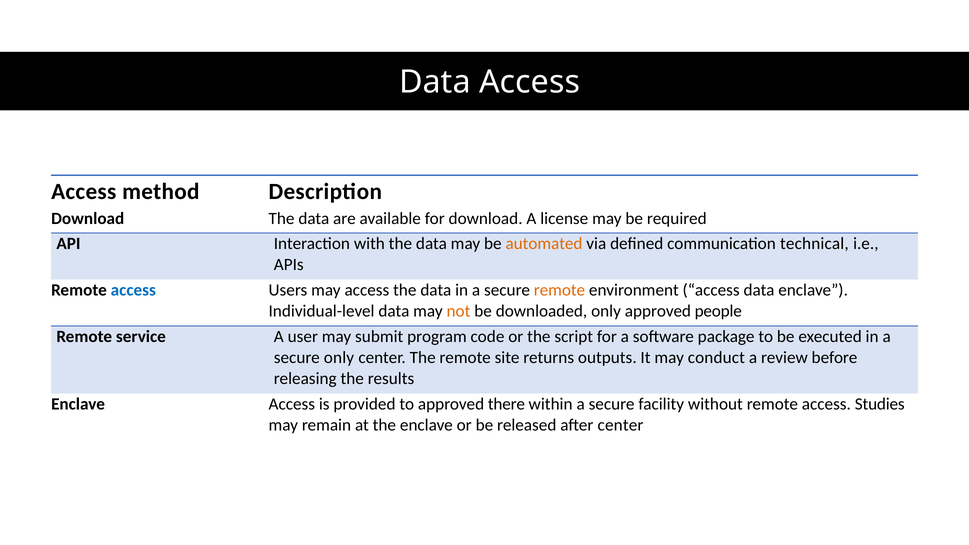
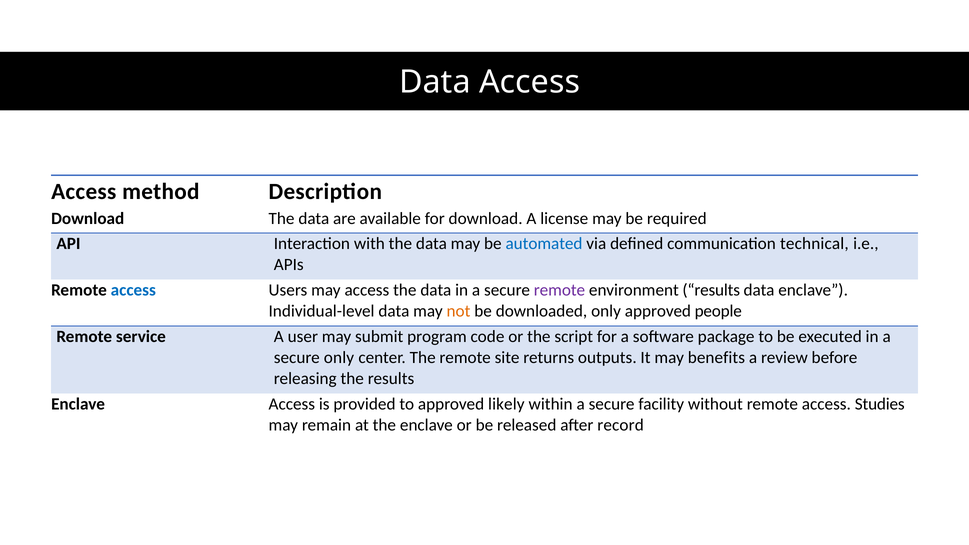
automated colour: orange -> blue
remote at (559, 290) colour: orange -> purple
environment access: access -> results
conduct: conduct -> benefits
there: there -> likely
after center: center -> record
